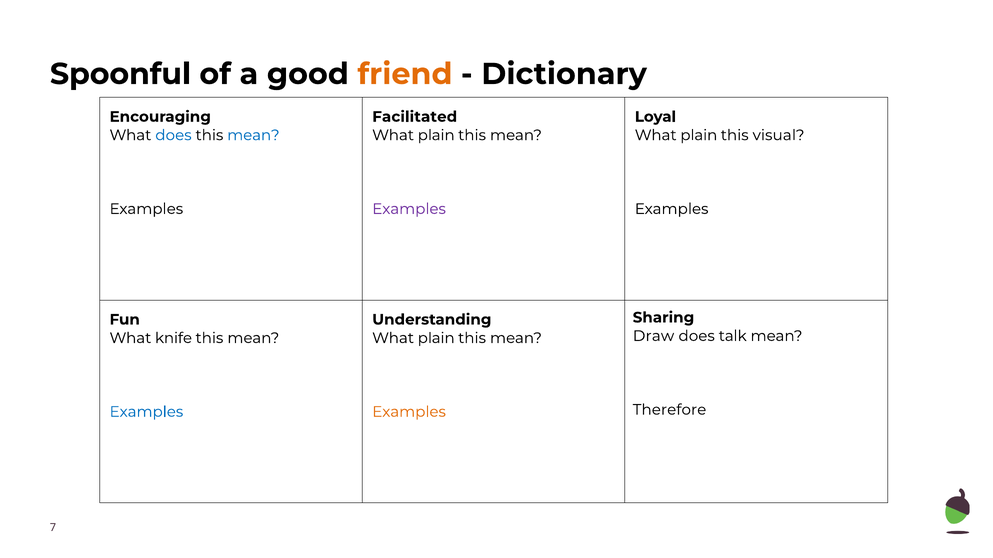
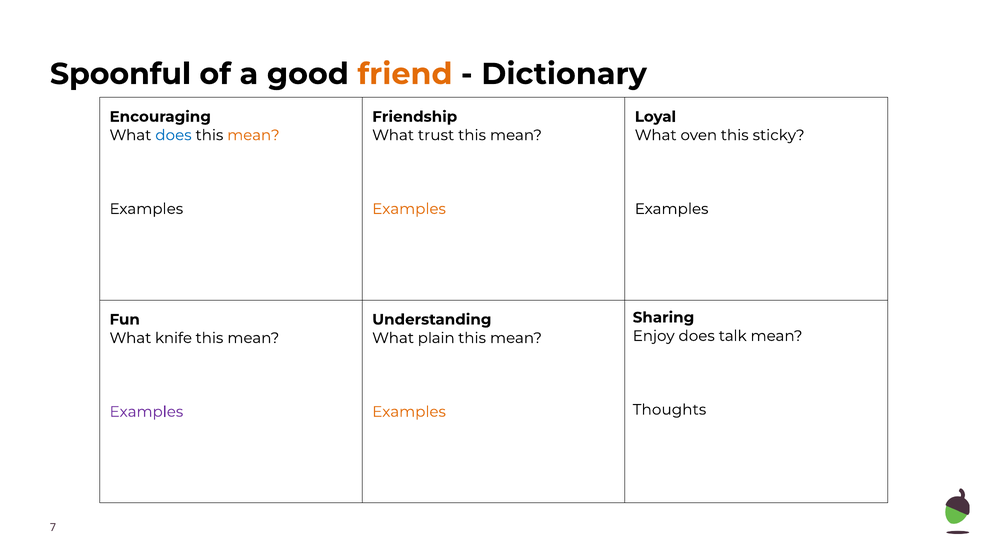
Facilitated: Facilitated -> Friendship
mean at (253, 135) colour: blue -> orange
plain at (436, 135): plain -> trust
plain at (699, 135): plain -> oven
visual: visual -> sticky
Examples at (409, 209) colour: purple -> orange
Draw: Draw -> Enjoy
Therefore: Therefore -> Thoughts
Examples at (146, 412) colour: blue -> purple
